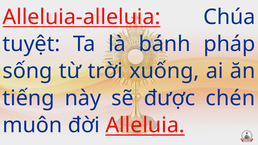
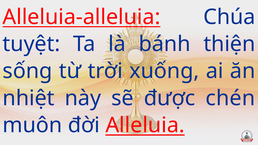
pháp: pháp -> thiện
tiếng: tiếng -> nhiệt
